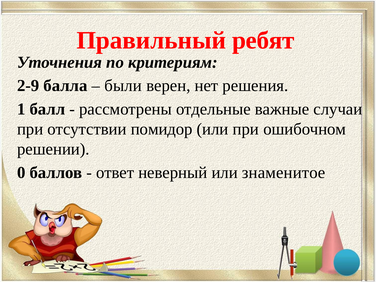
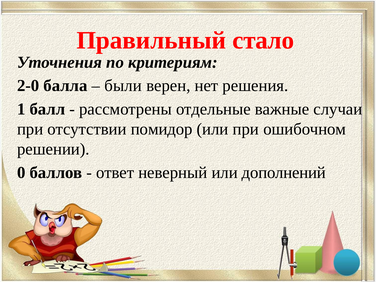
ребят: ребят -> стало
2-9: 2-9 -> 2-0
знаменитое: знаменитое -> дополнений
